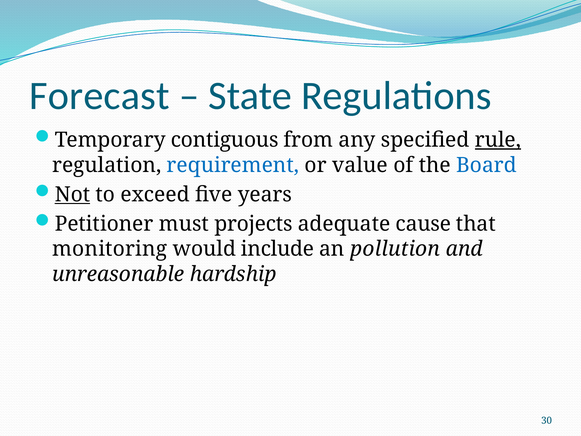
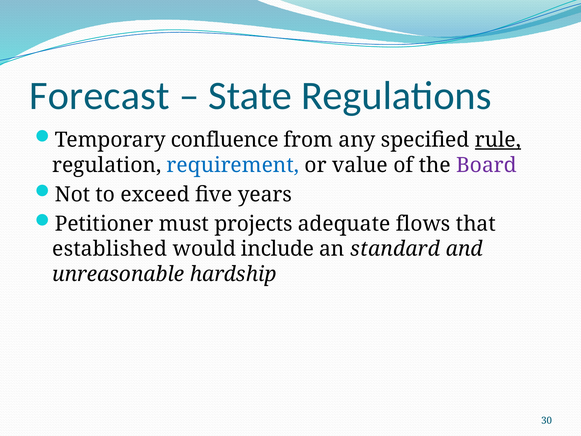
contiguous: contiguous -> confluence
Board colour: blue -> purple
Not underline: present -> none
cause: cause -> flows
monitoring: monitoring -> established
pollution: pollution -> standard
